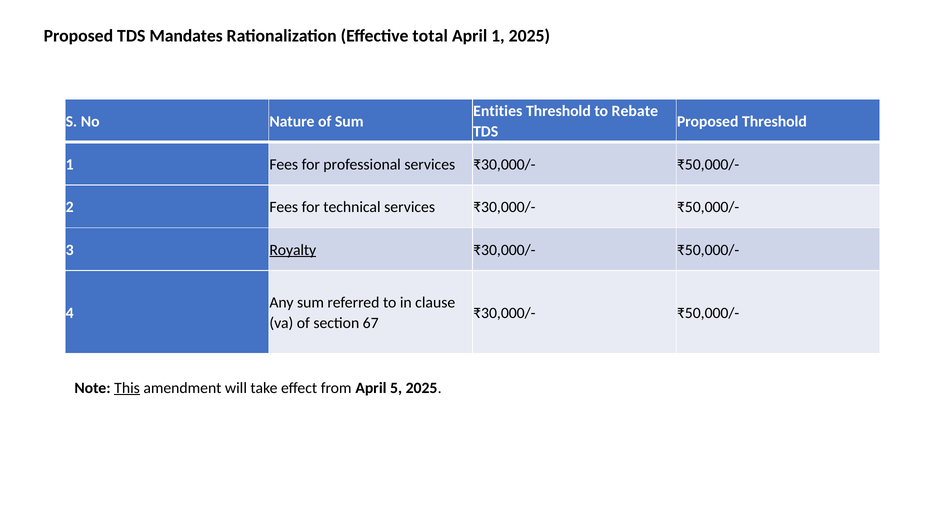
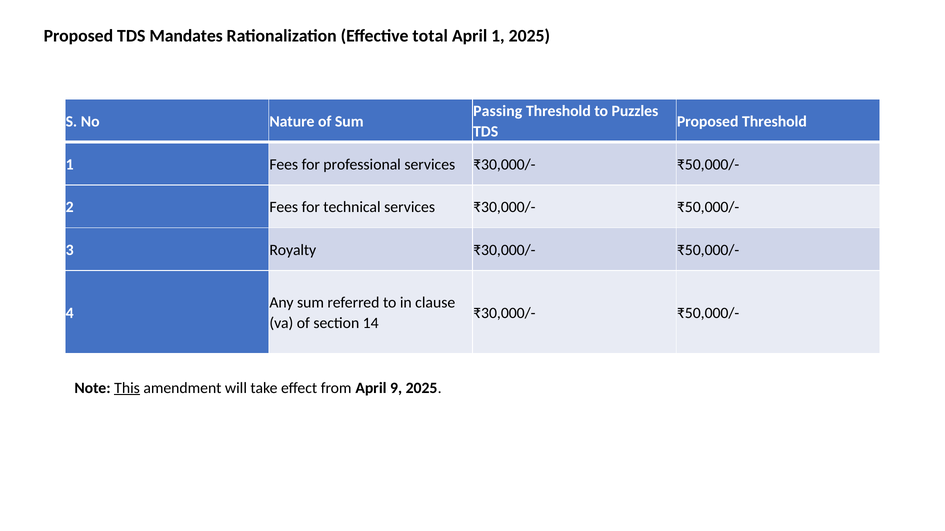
Entities: Entities -> Passing
Rebate: Rebate -> Puzzles
Royalty underline: present -> none
67: 67 -> 14
5: 5 -> 9
